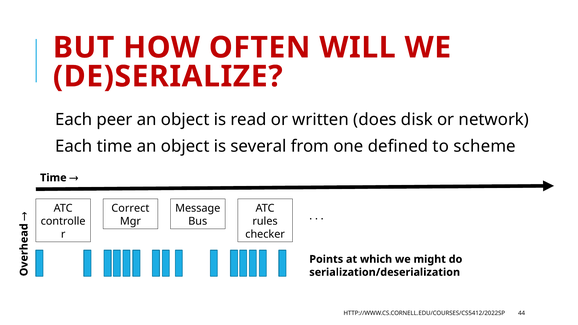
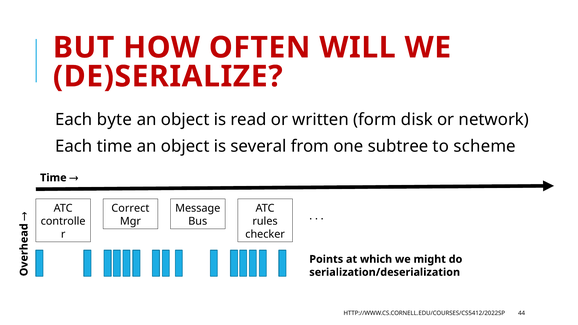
peer: peer -> byte
does: does -> form
defined: defined -> subtree
